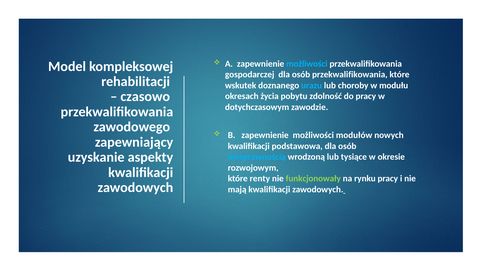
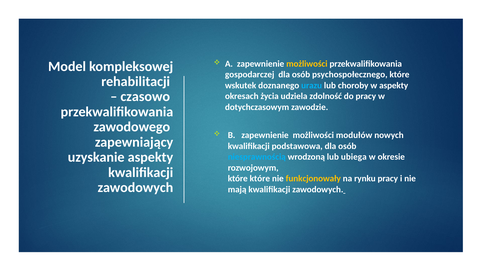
możliwości at (307, 64) colour: light blue -> yellow
osób przekwalifikowania: przekwalifikowania -> psychospołecznego
w modułu: modułu -> aspekty
pobytu: pobytu -> udziela
tysiące: tysiące -> ubiega
które renty: renty -> które
funkcjonowały colour: light green -> yellow
